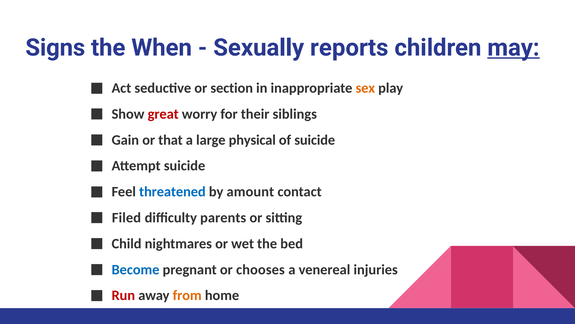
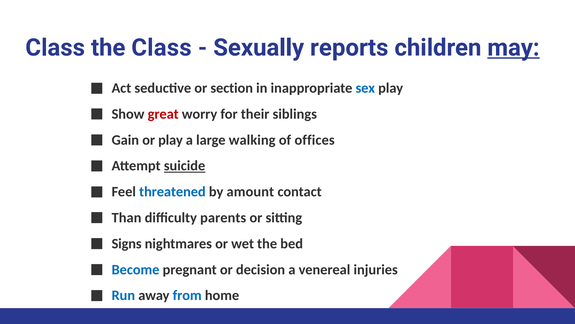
Signs at (55, 48): Signs -> Class
the When: When -> Class
sex colour: orange -> blue
or that: that -> play
physical: physical -> walking
of suicide: suicide -> offices
suicide at (185, 166) underline: none -> present
Filed: Filed -> Than
Child: Child -> Signs
chooses: chooses -> decision
Run colour: red -> blue
from colour: orange -> blue
